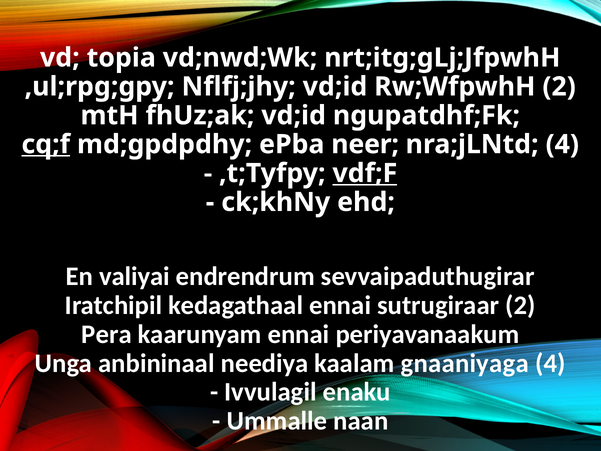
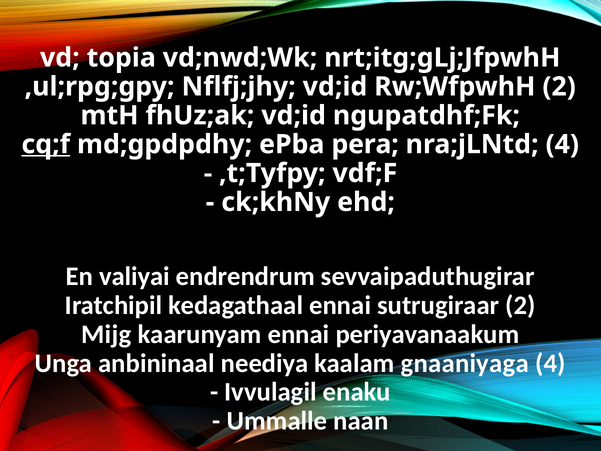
neer: neer -> pera
vdf;F underline: present -> none
Pera: Pera -> Mijg
